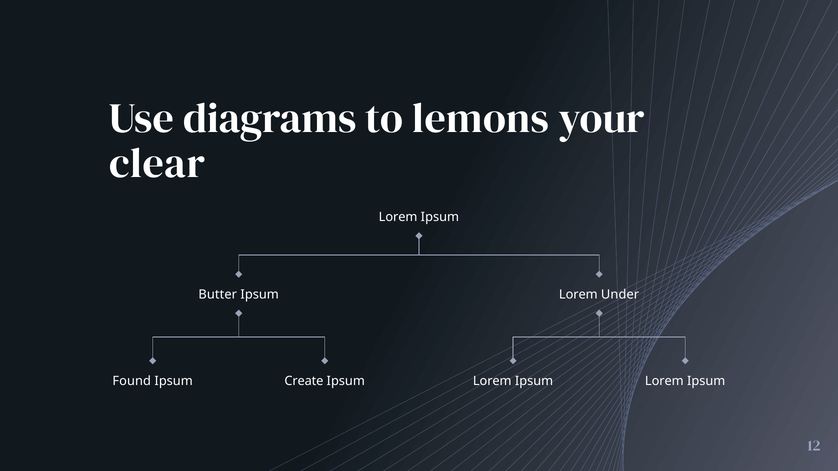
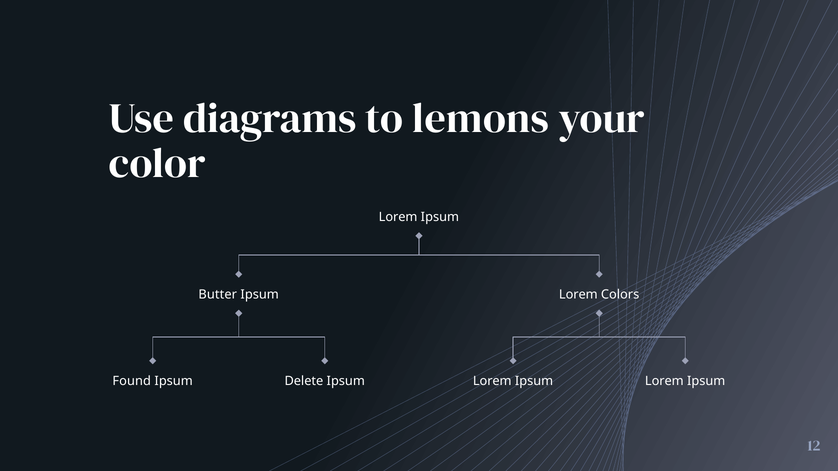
clear: clear -> color
Under: Under -> Colors
Create: Create -> Delete
